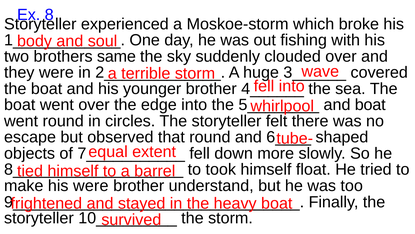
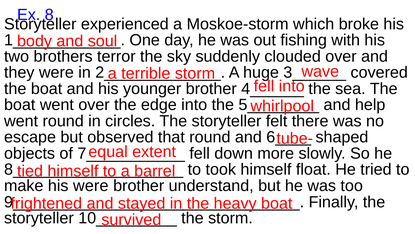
same: same -> terror
and boat: boat -> help
